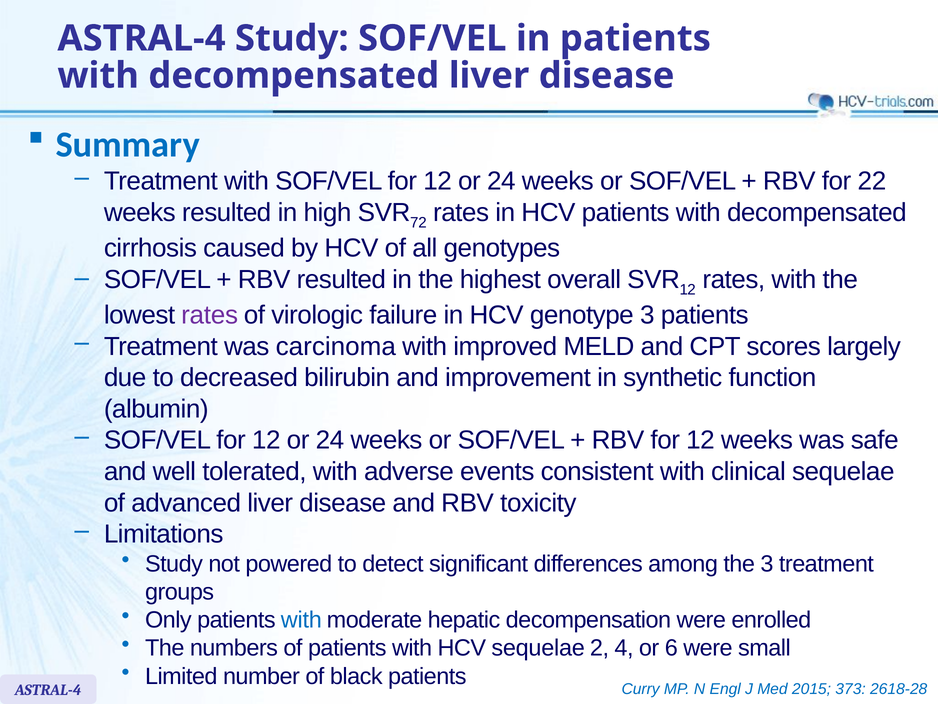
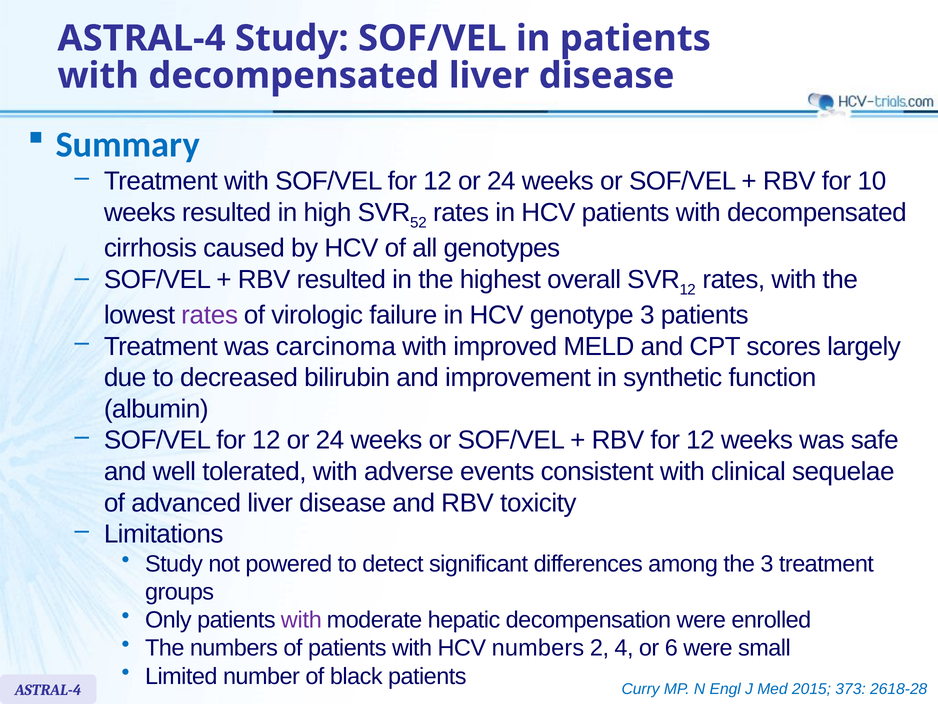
22: 22 -> 10
72: 72 -> 52
with at (301, 620) colour: blue -> purple
HCV sequelae: sequelae -> numbers
